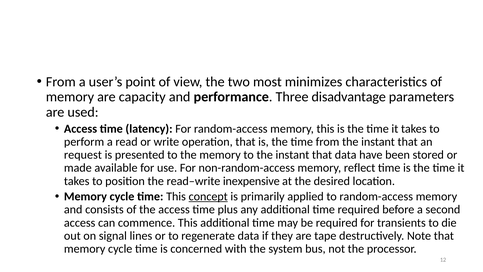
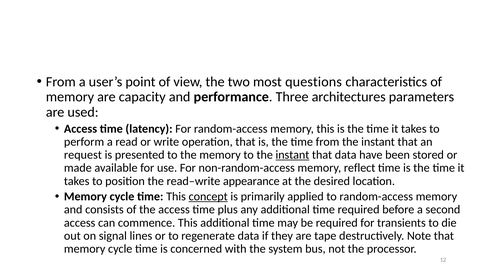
minimizes: minimizes -> questions
disadvantage: disadvantage -> architectures
instant at (292, 155) underline: none -> present
inexpensive: inexpensive -> appearance
